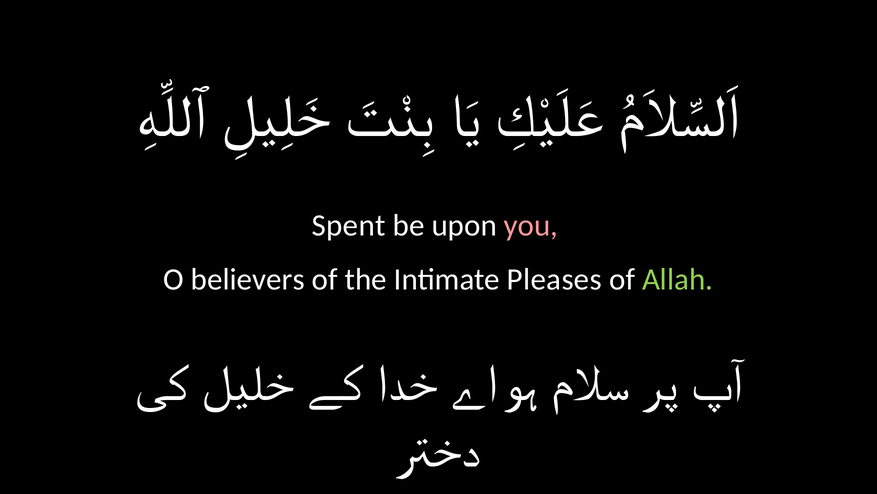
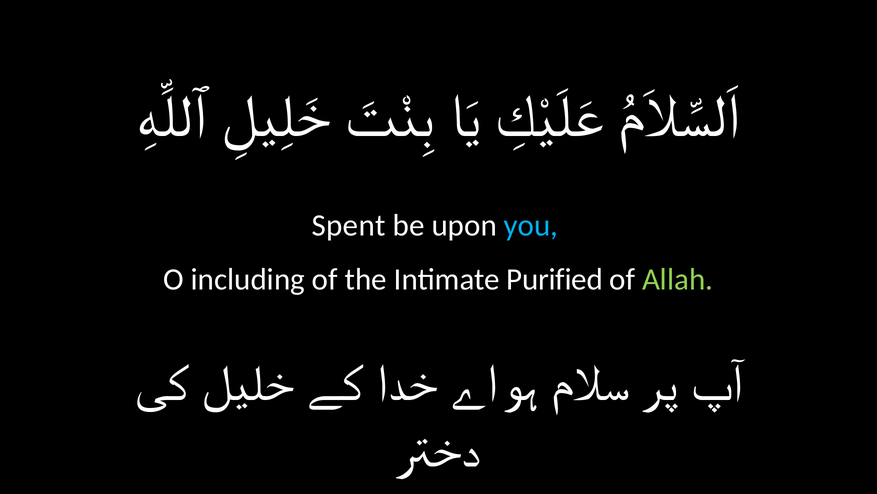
you colour: pink -> light blue
believers: believers -> including
Pleases: Pleases -> Purified
